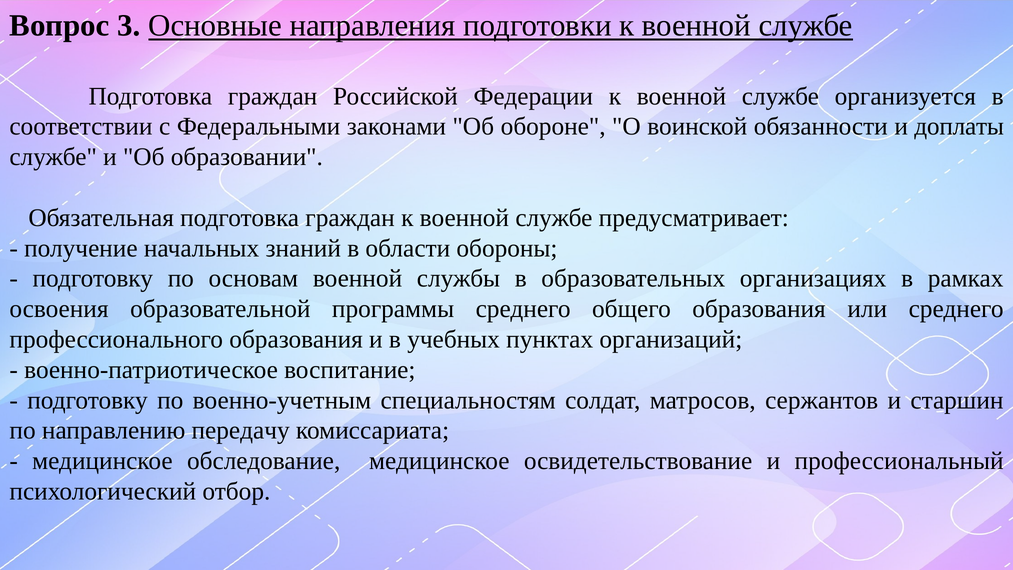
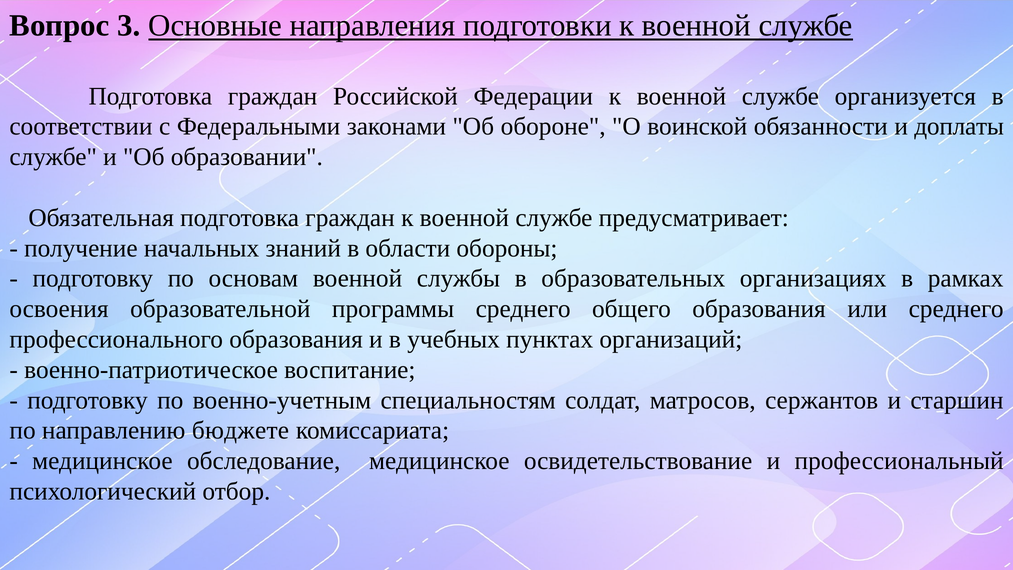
передачу: передачу -> бюджете
